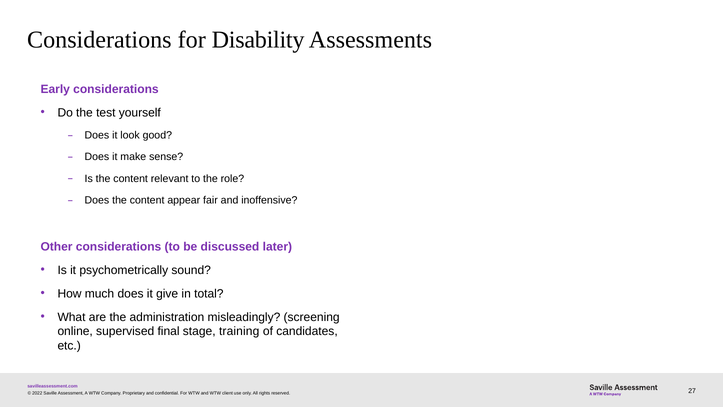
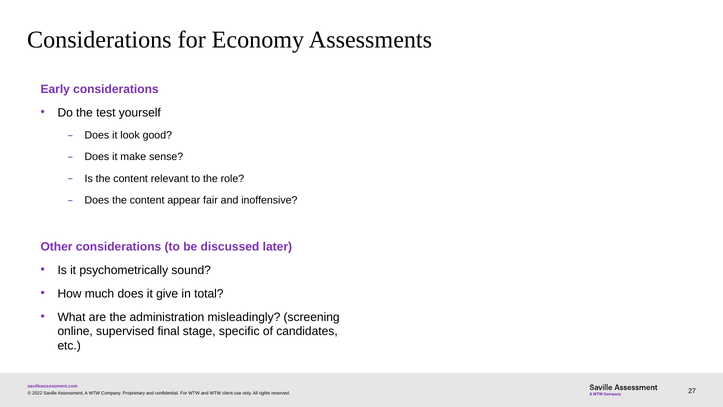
Disability: Disability -> Economy
training: training -> specific
